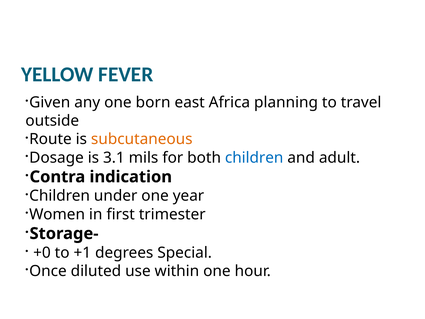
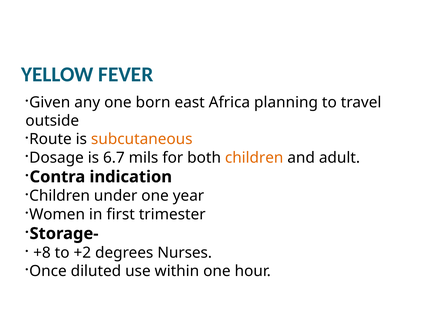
3.1: 3.1 -> 6.7
children at (254, 158) colour: blue -> orange
+0: +0 -> +8
+1: +1 -> +2
Special: Special -> Nurses
